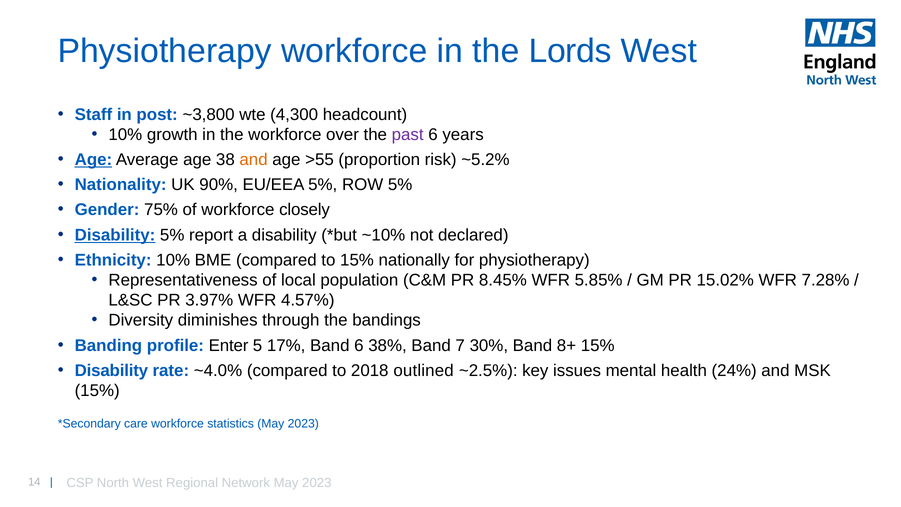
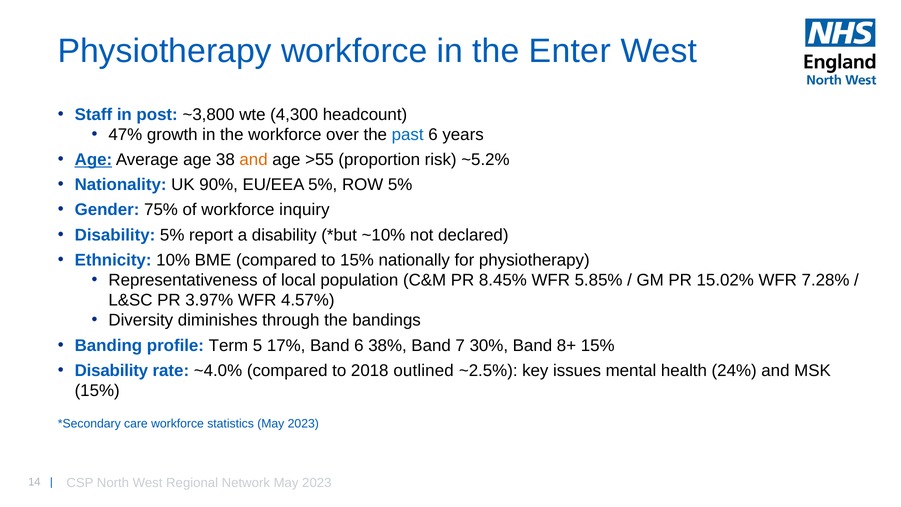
Lords: Lords -> Enter
10% at (125, 134): 10% -> 47%
past colour: purple -> blue
closely: closely -> inquiry
Disability at (115, 235) underline: present -> none
Enter: Enter -> Term
